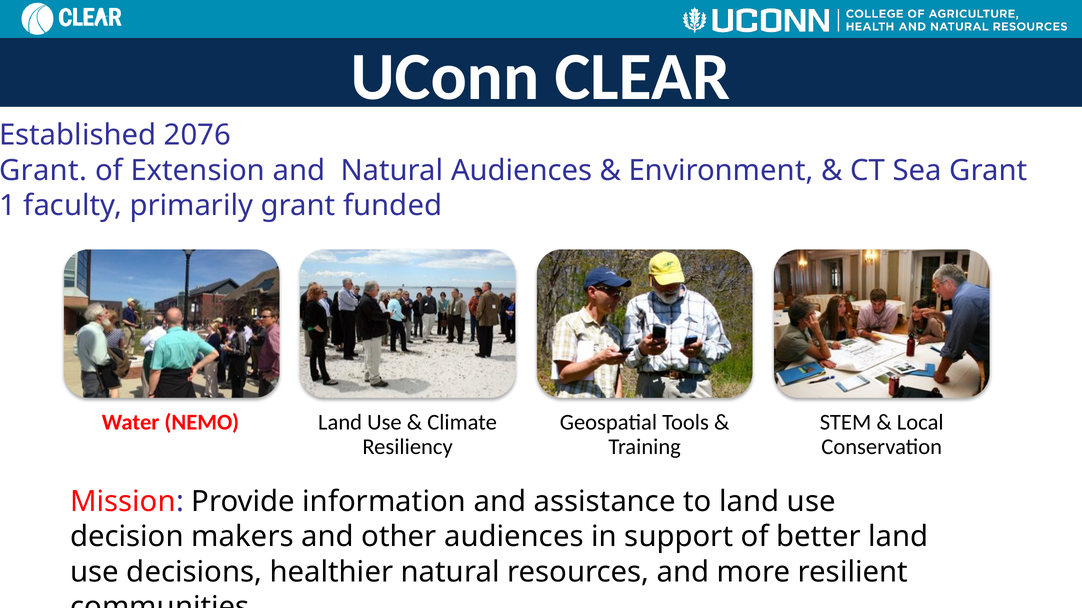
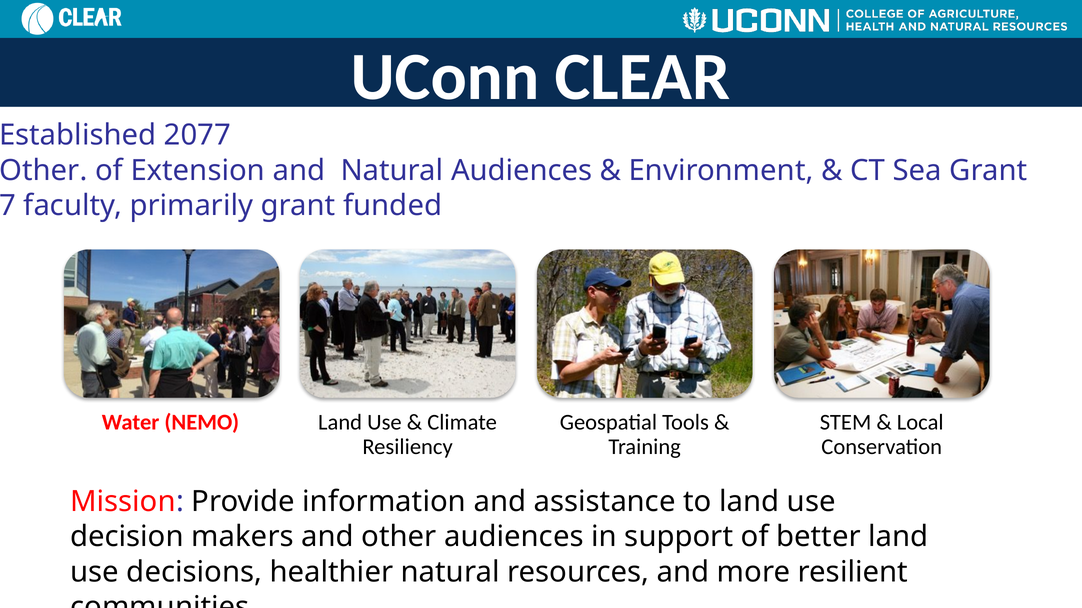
2076: 2076 -> 2077
Grant at (43, 171): Grant -> Other
1: 1 -> 7
